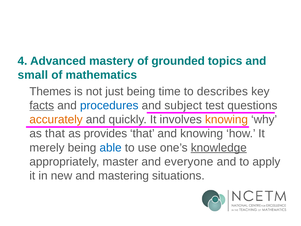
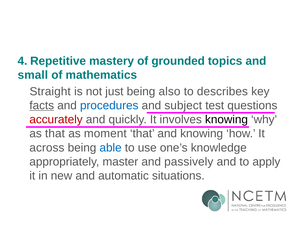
Advanced: Advanced -> Repetitive
Themes: Themes -> Straight
time: time -> also
accurately colour: orange -> red
knowing at (226, 119) colour: orange -> black
provides: provides -> moment
merely: merely -> across
knowledge underline: present -> none
everyone: everyone -> passively
mastering: mastering -> automatic
